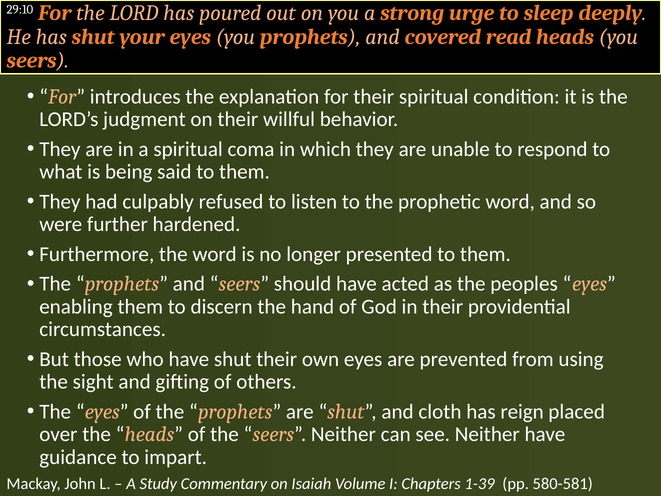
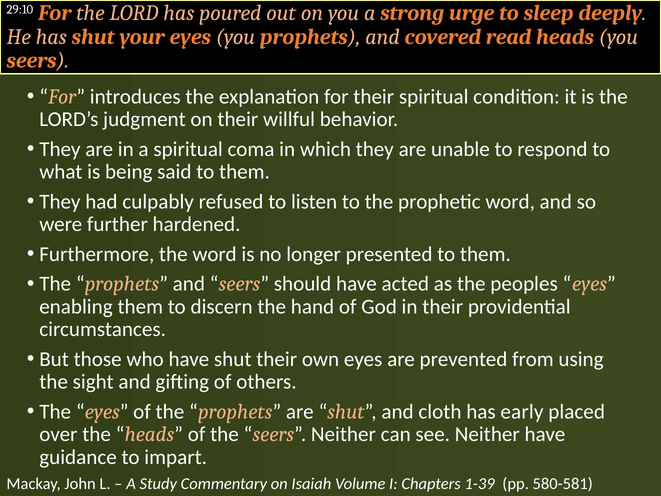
reign: reign -> early
